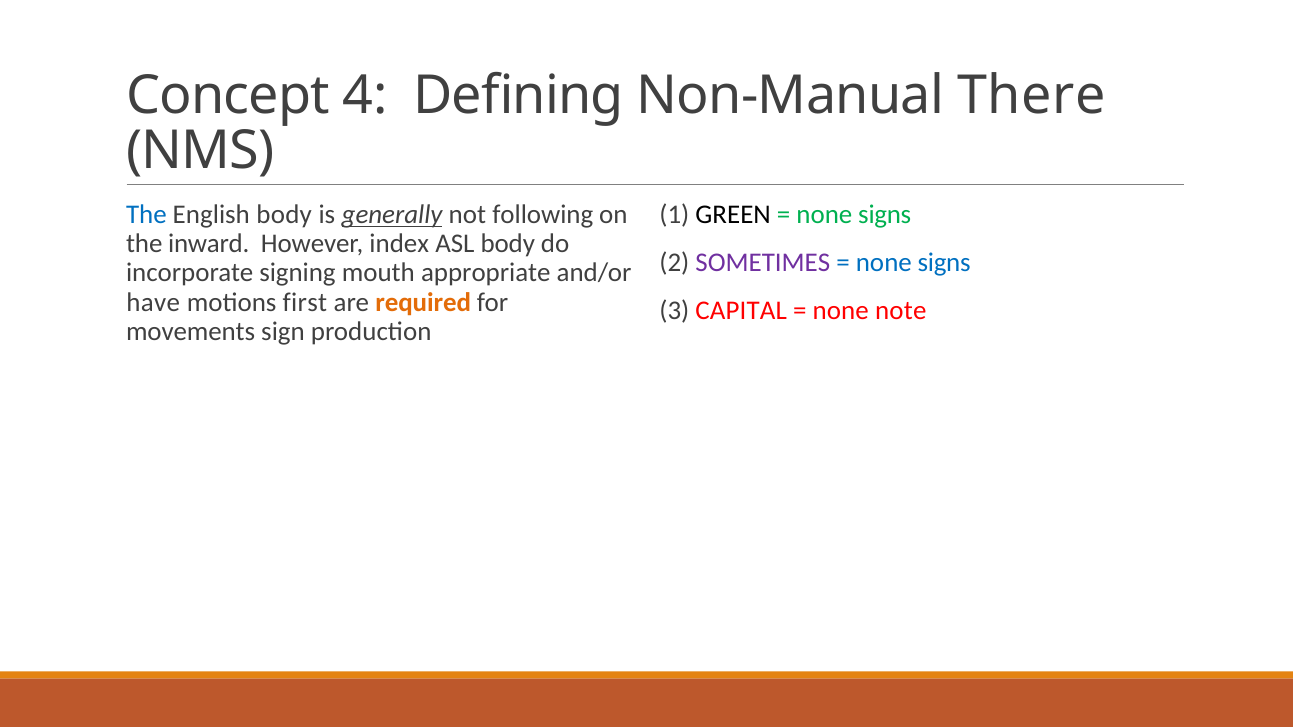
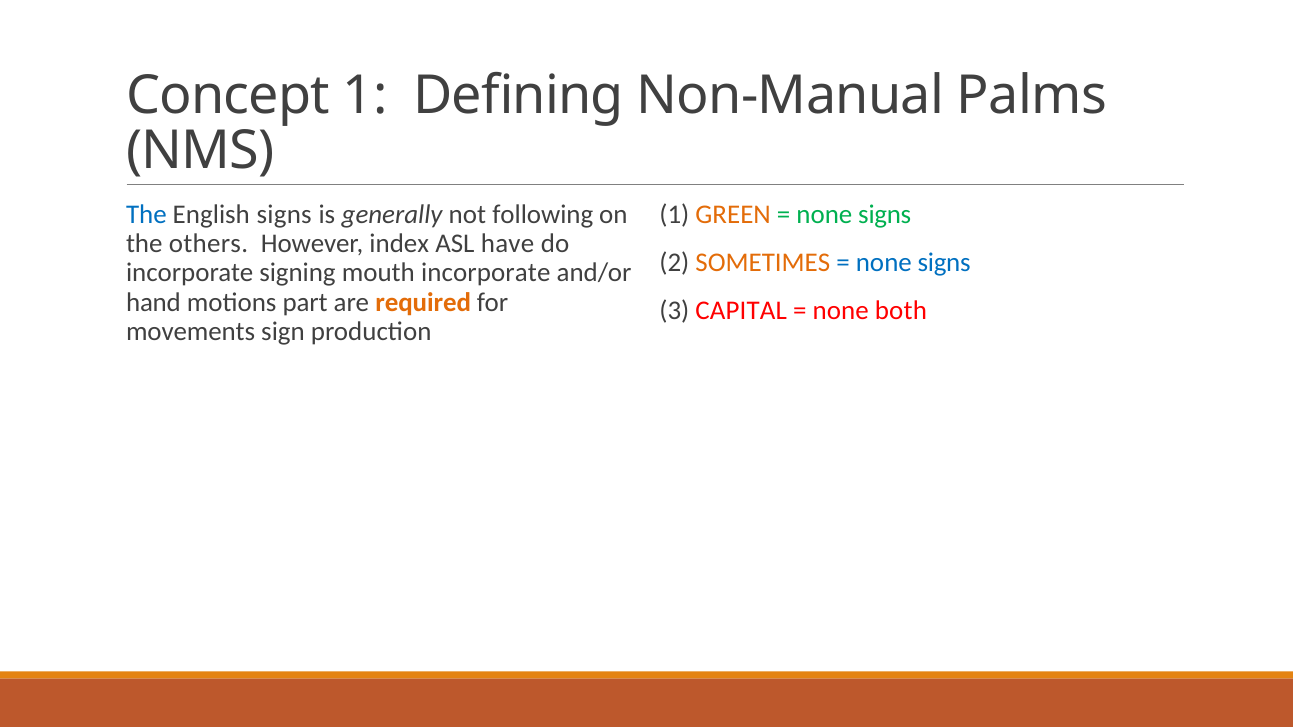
Concept 4: 4 -> 1
There: There -> Palms
English body: body -> signs
generally underline: present -> none
GREEN colour: black -> orange
inward: inward -> others
ASL body: body -> have
SOMETIMES colour: purple -> orange
mouth appropriate: appropriate -> incorporate
have: have -> hand
first: first -> part
note: note -> both
